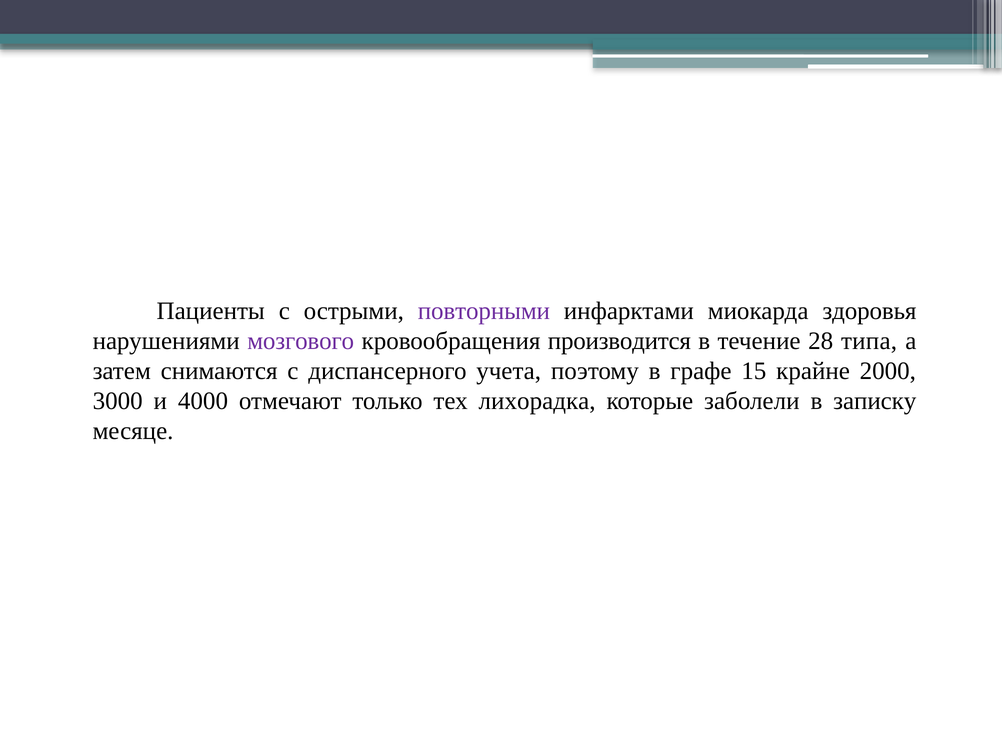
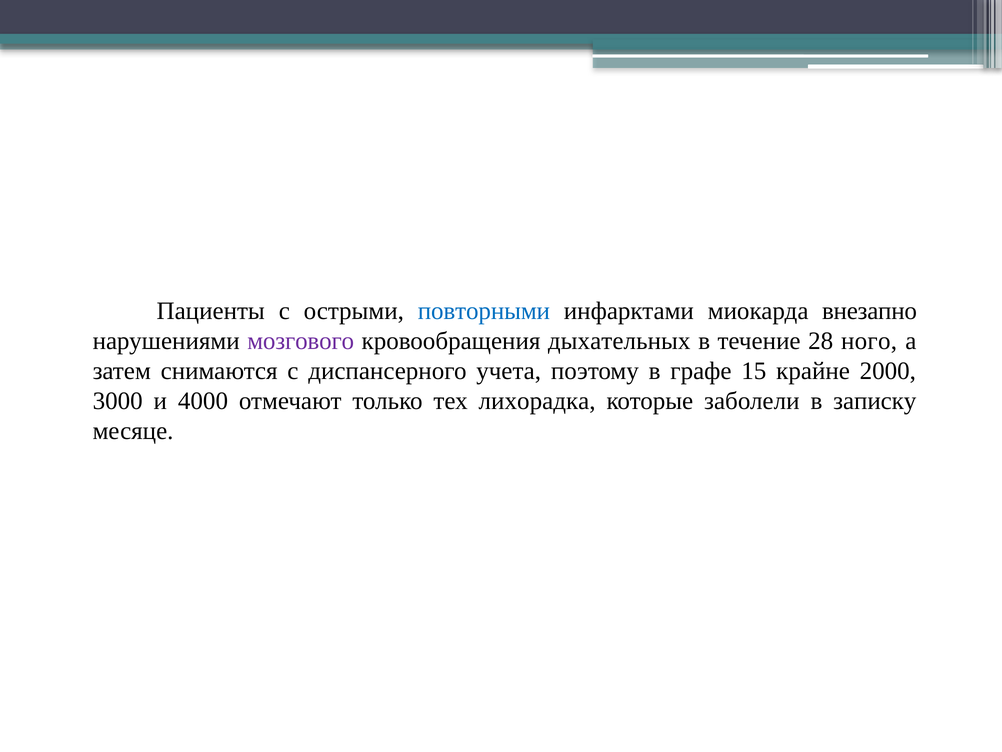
повторными colour: purple -> blue
здоровья: здоровья -> внезапно
производится: производится -> дыхательных
типа: типа -> ного
